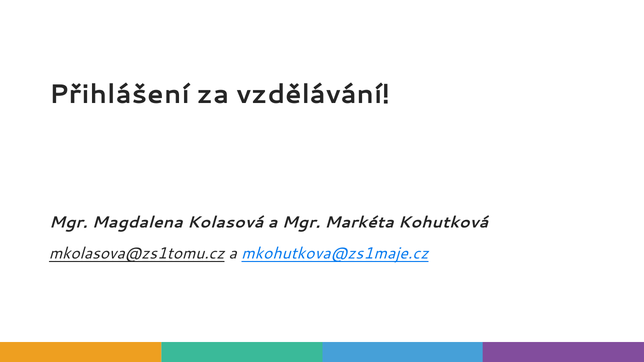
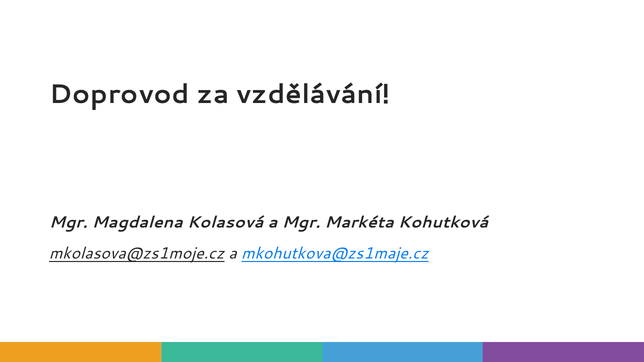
Přihlášení: Přihlášení -> Doprovod
mkolasova@zs1tomu.cz: mkolasova@zs1tomu.cz -> mkolasova@zs1moje.cz
